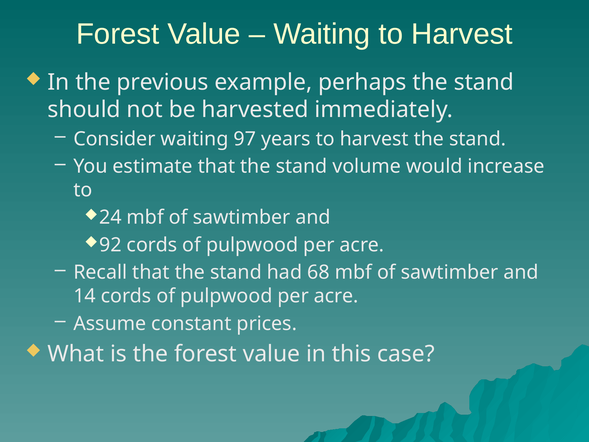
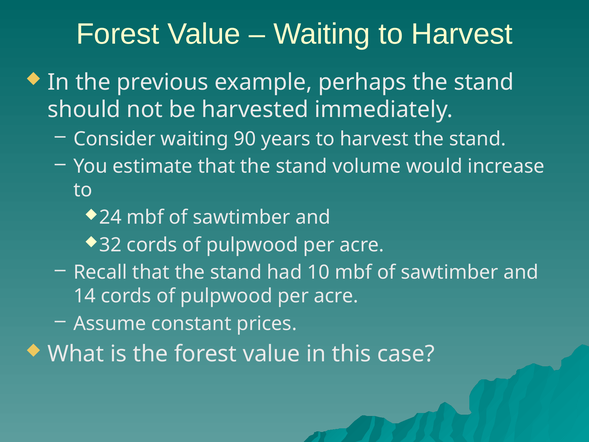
97: 97 -> 90
92: 92 -> 32
68: 68 -> 10
